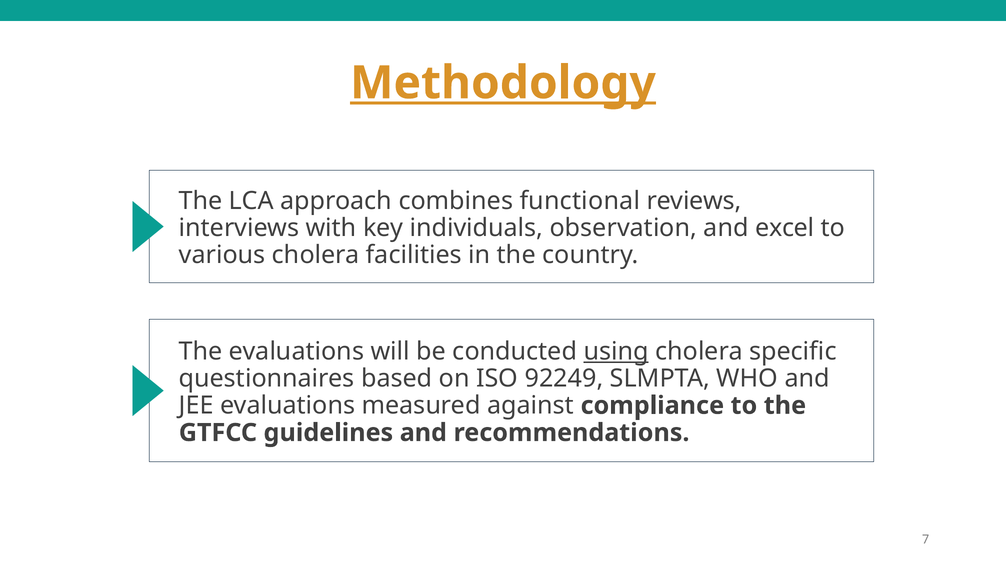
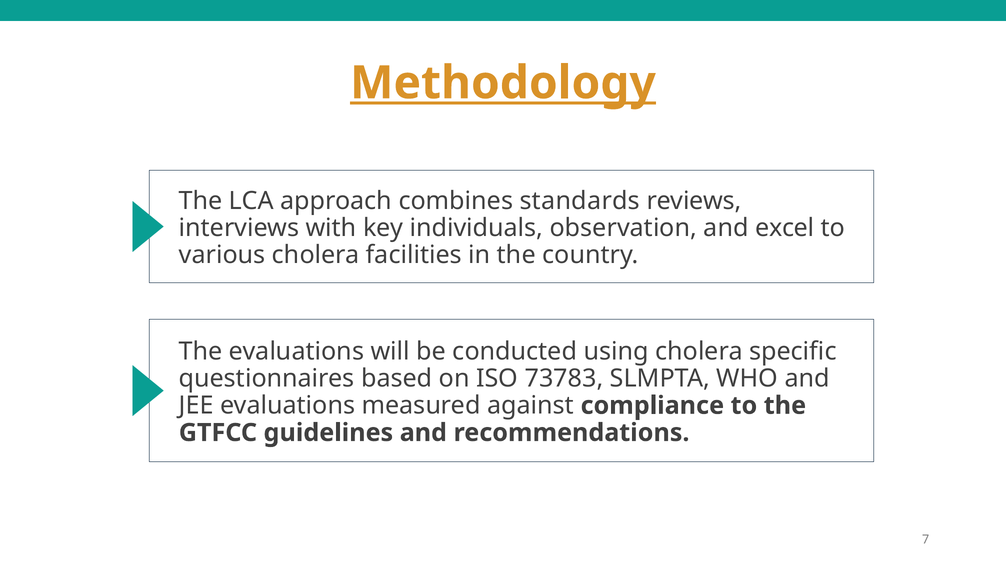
functional: functional -> standards
using underline: present -> none
92249: 92249 -> 73783
